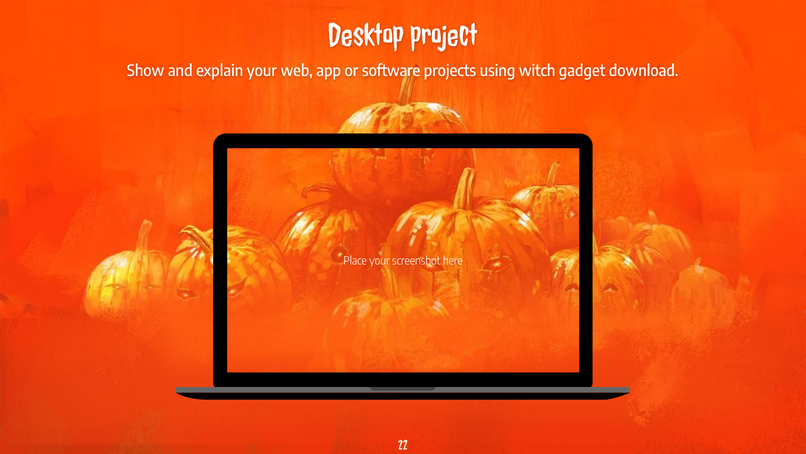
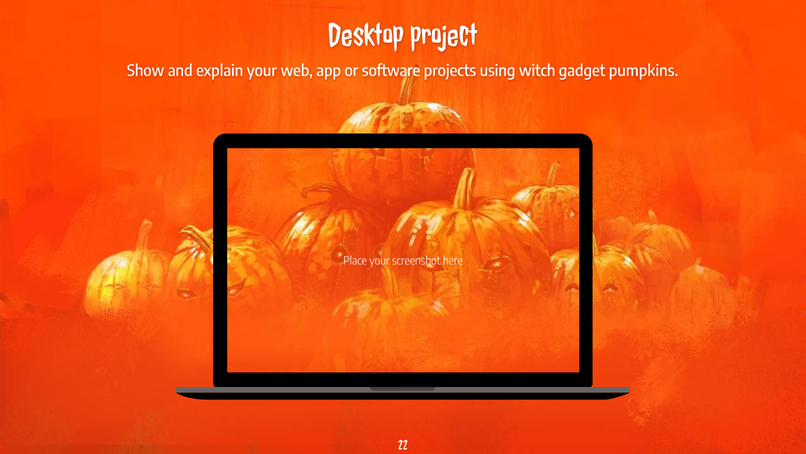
download: download -> pumpkins
